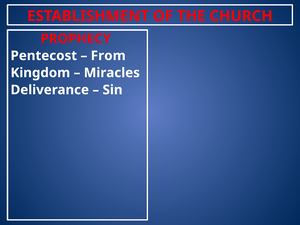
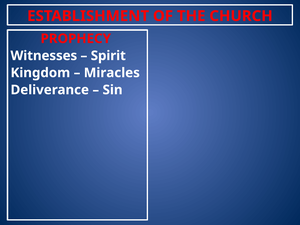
Pentecost: Pentecost -> Witnesses
From: From -> Spirit
